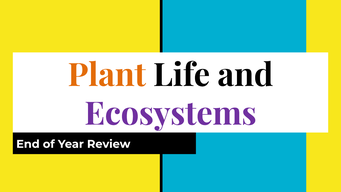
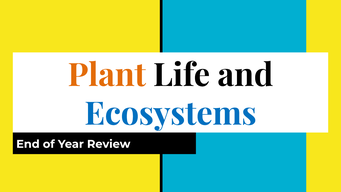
Ecosystems colour: purple -> blue
